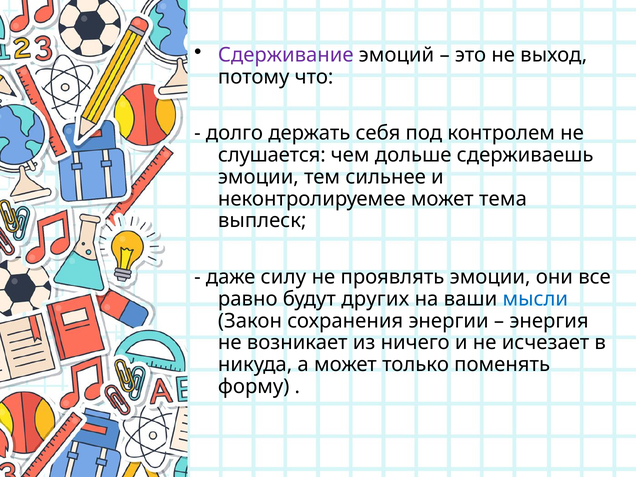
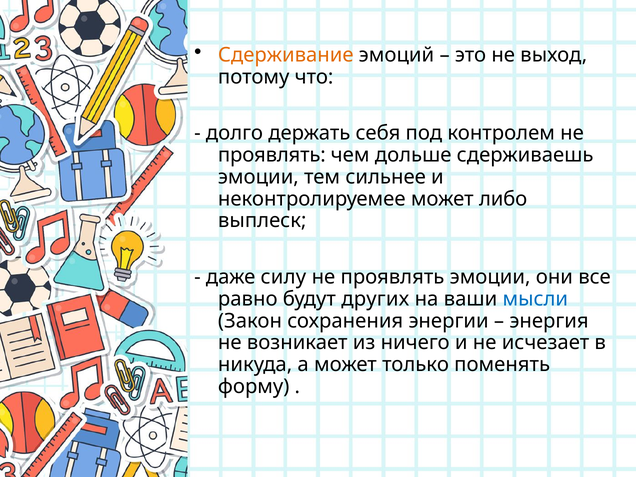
Сдерживание colour: purple -> orange
слушается at (272, 155): слушается -> проявлять
тема: тема -> либо
